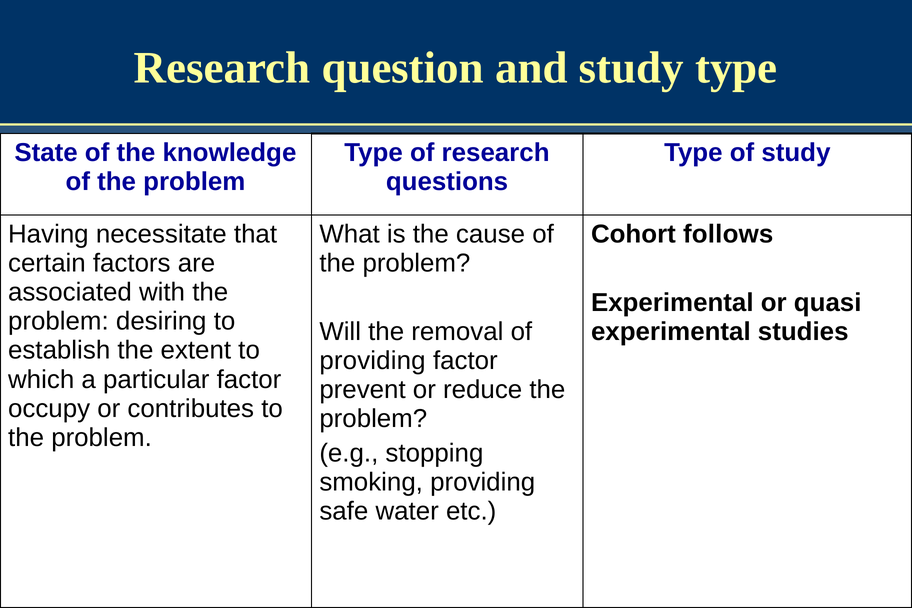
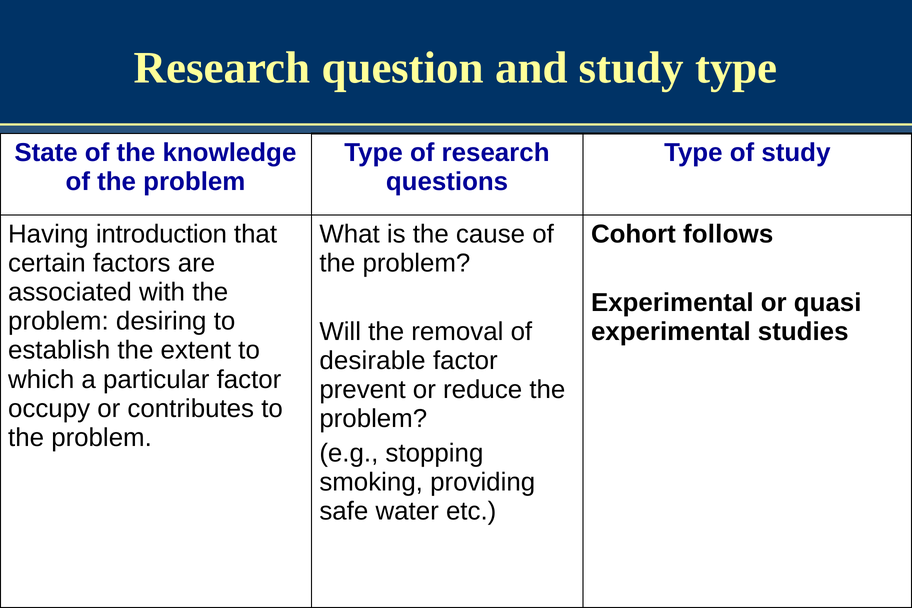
necessitate: necessitate -> introduction
providing at (373, 361): providing -> desirable
